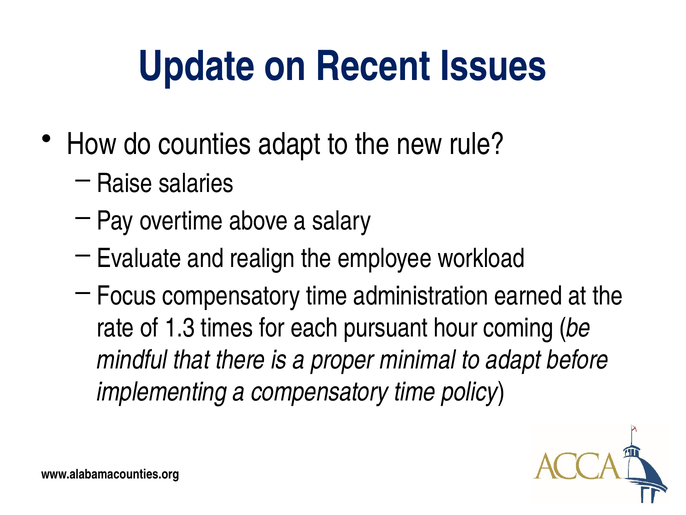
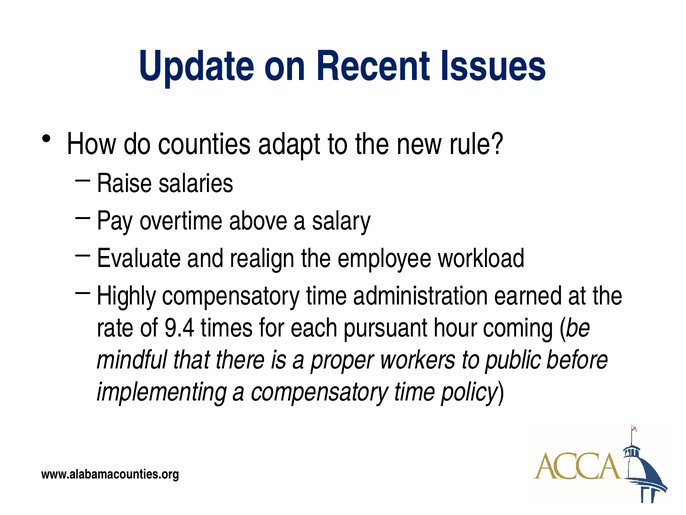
Focus: Focus -> Highly
1.3: 1.3 -> 9.4
minimal: minimal -> workers
to adapt: adapt -> public
